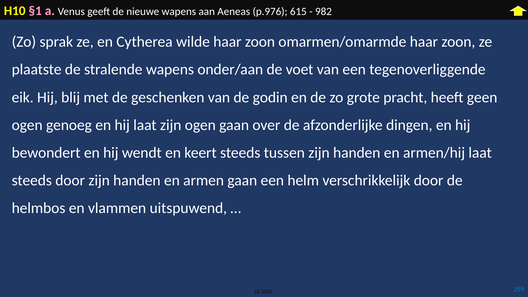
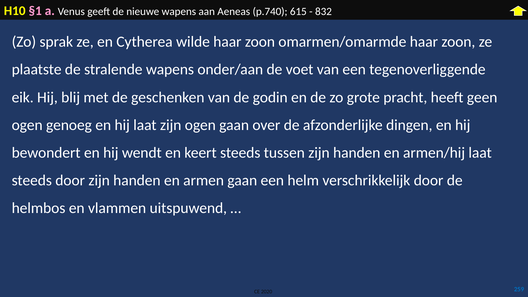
p.976: p.976 -> p.740
982: 982 -> 832
